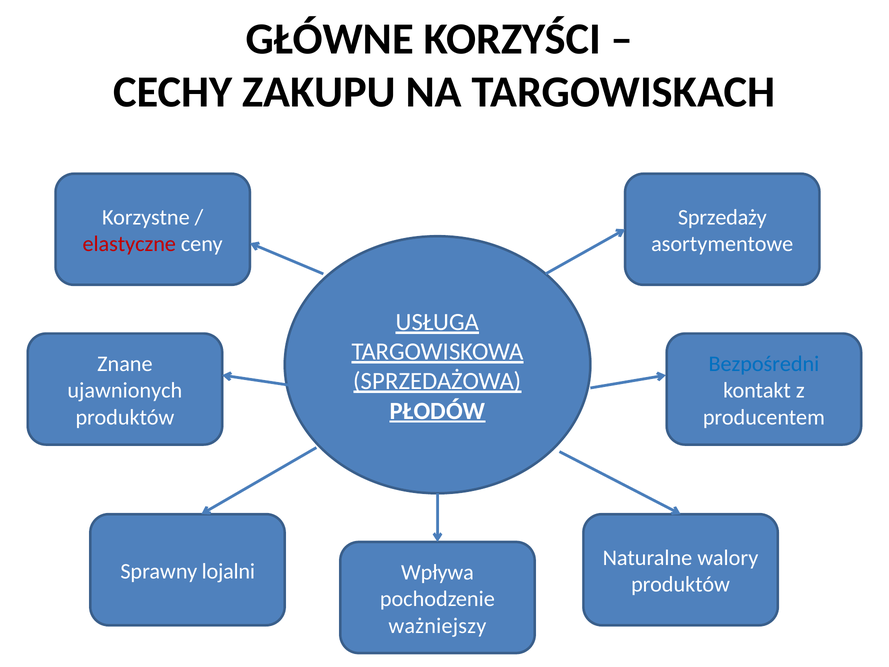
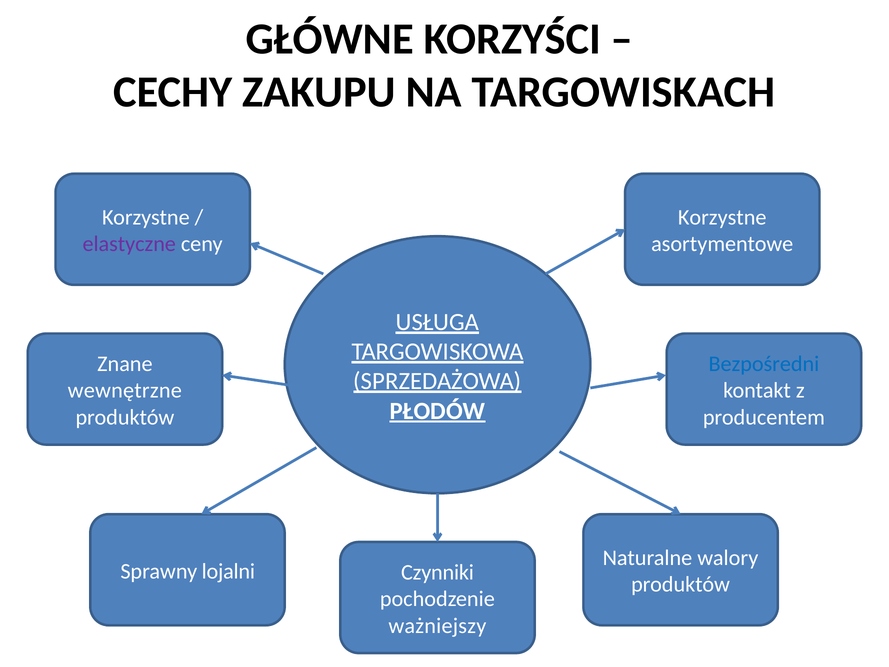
Sprzedaży at (722, 217): Sprzedaży -> Korzystne
elastyczne colour: red -> purple
ujawnionych: ujawnionych -> wewnętrzne
Wpływa: Wpływa -> Czynniki
